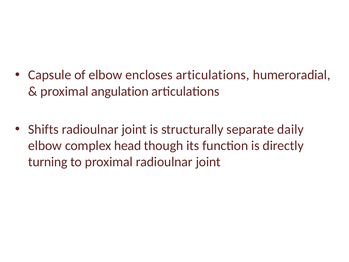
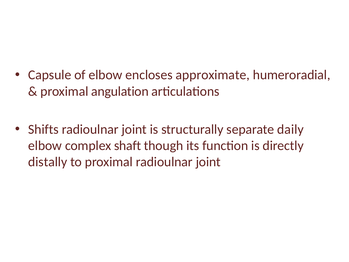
encloses articulations: articulations -> approximate
head: head -> shaft
turning: turning -> distally
